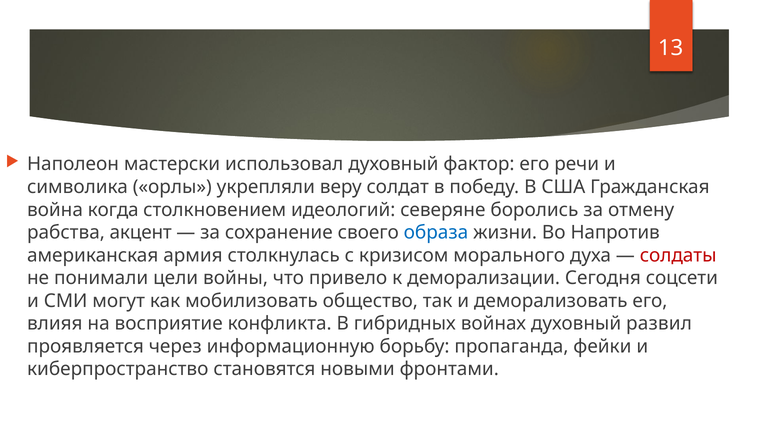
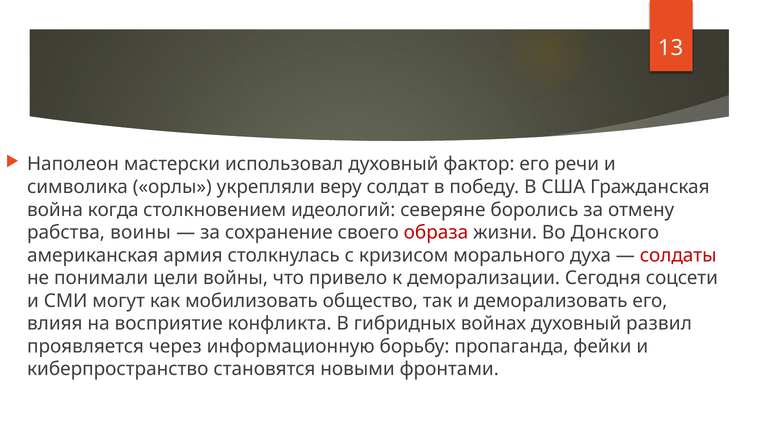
акцент: акцент -> воины
образа colour: blue -> red
Напротив: Напротив -> Донского
